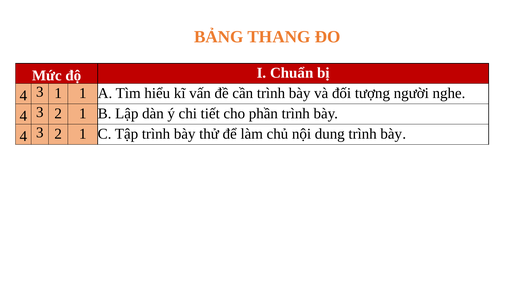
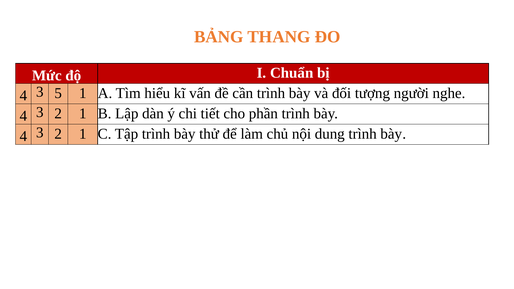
3 1: 1 -> 5
